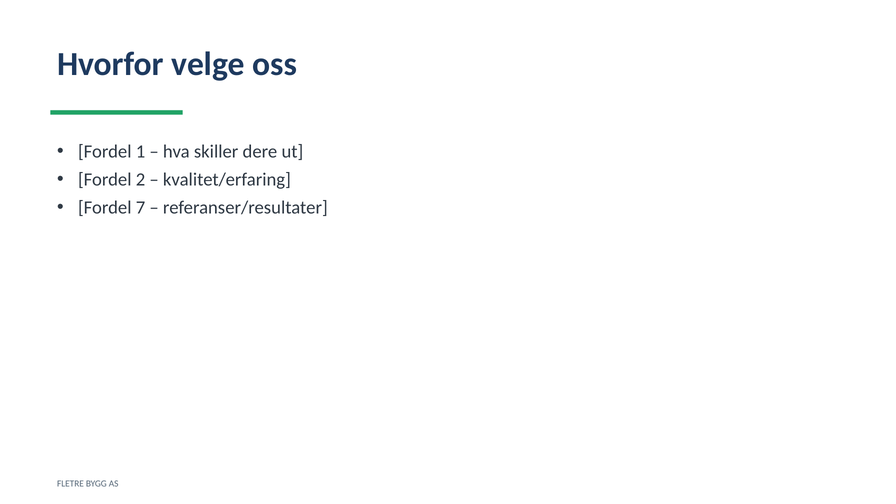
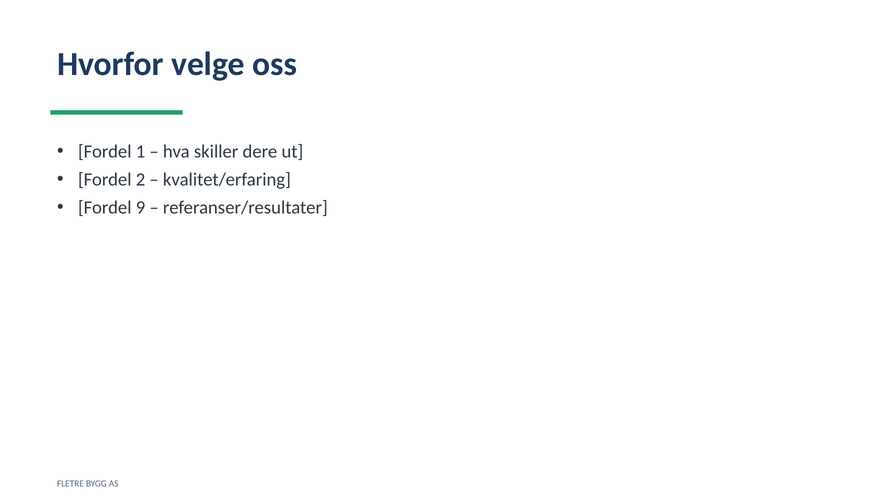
7: 7 -> 9
